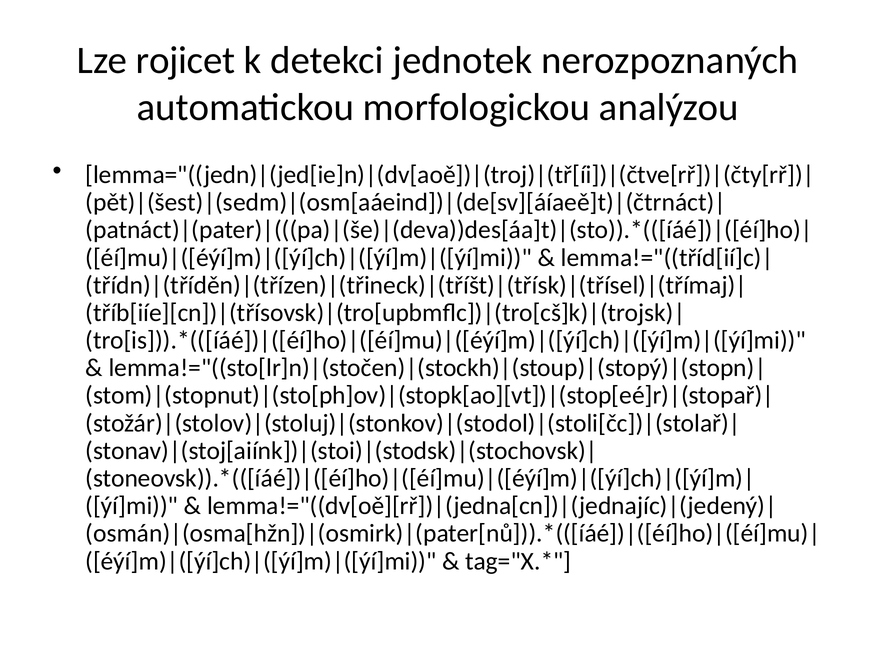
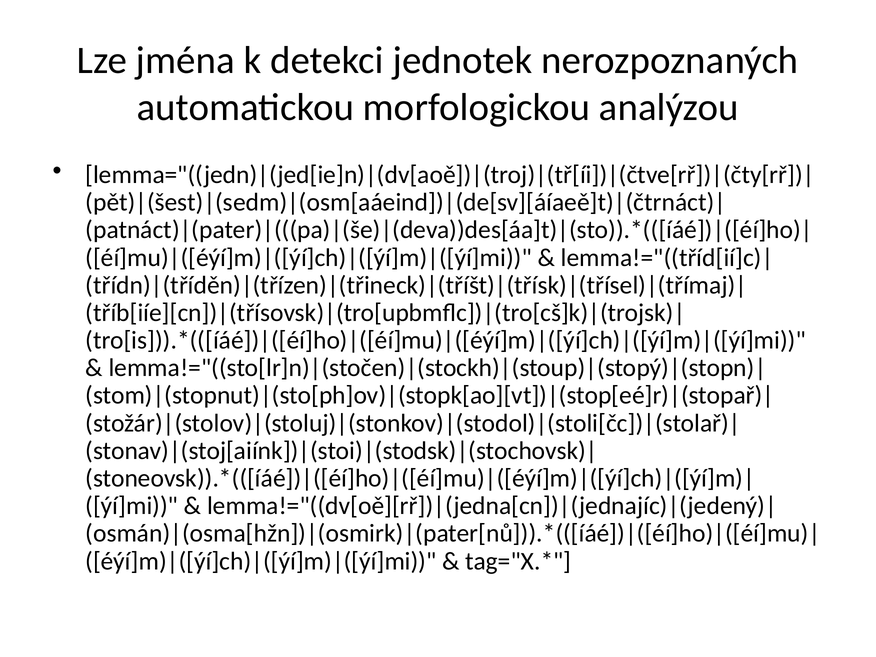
rojicet: rojicet -> jména
